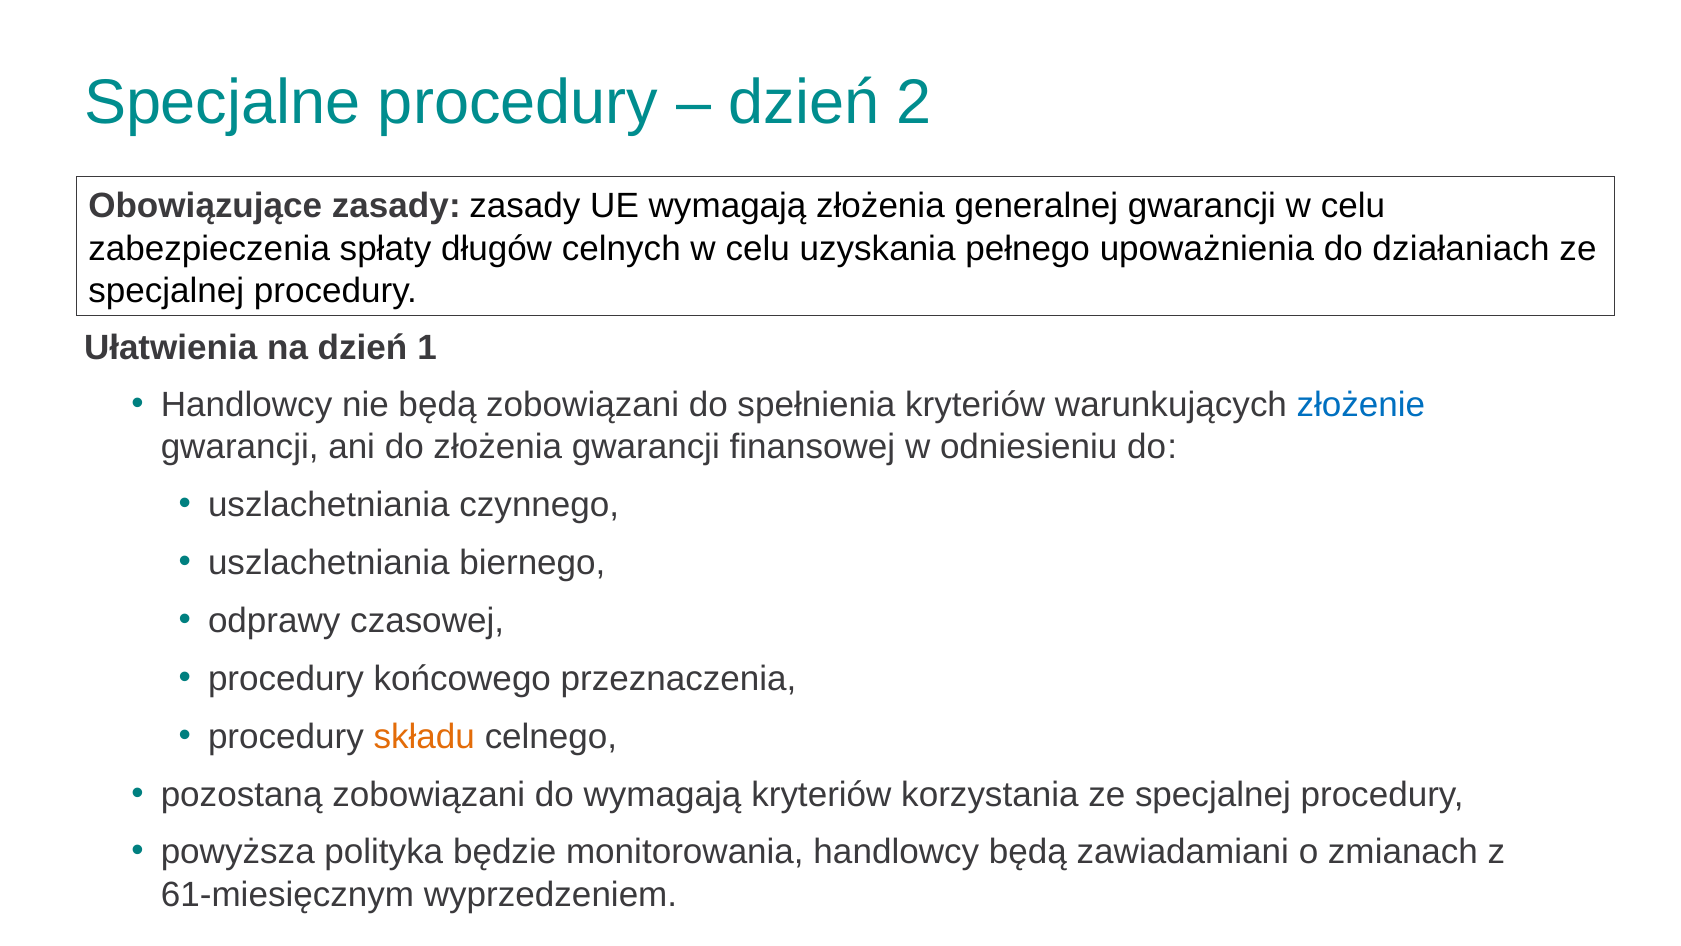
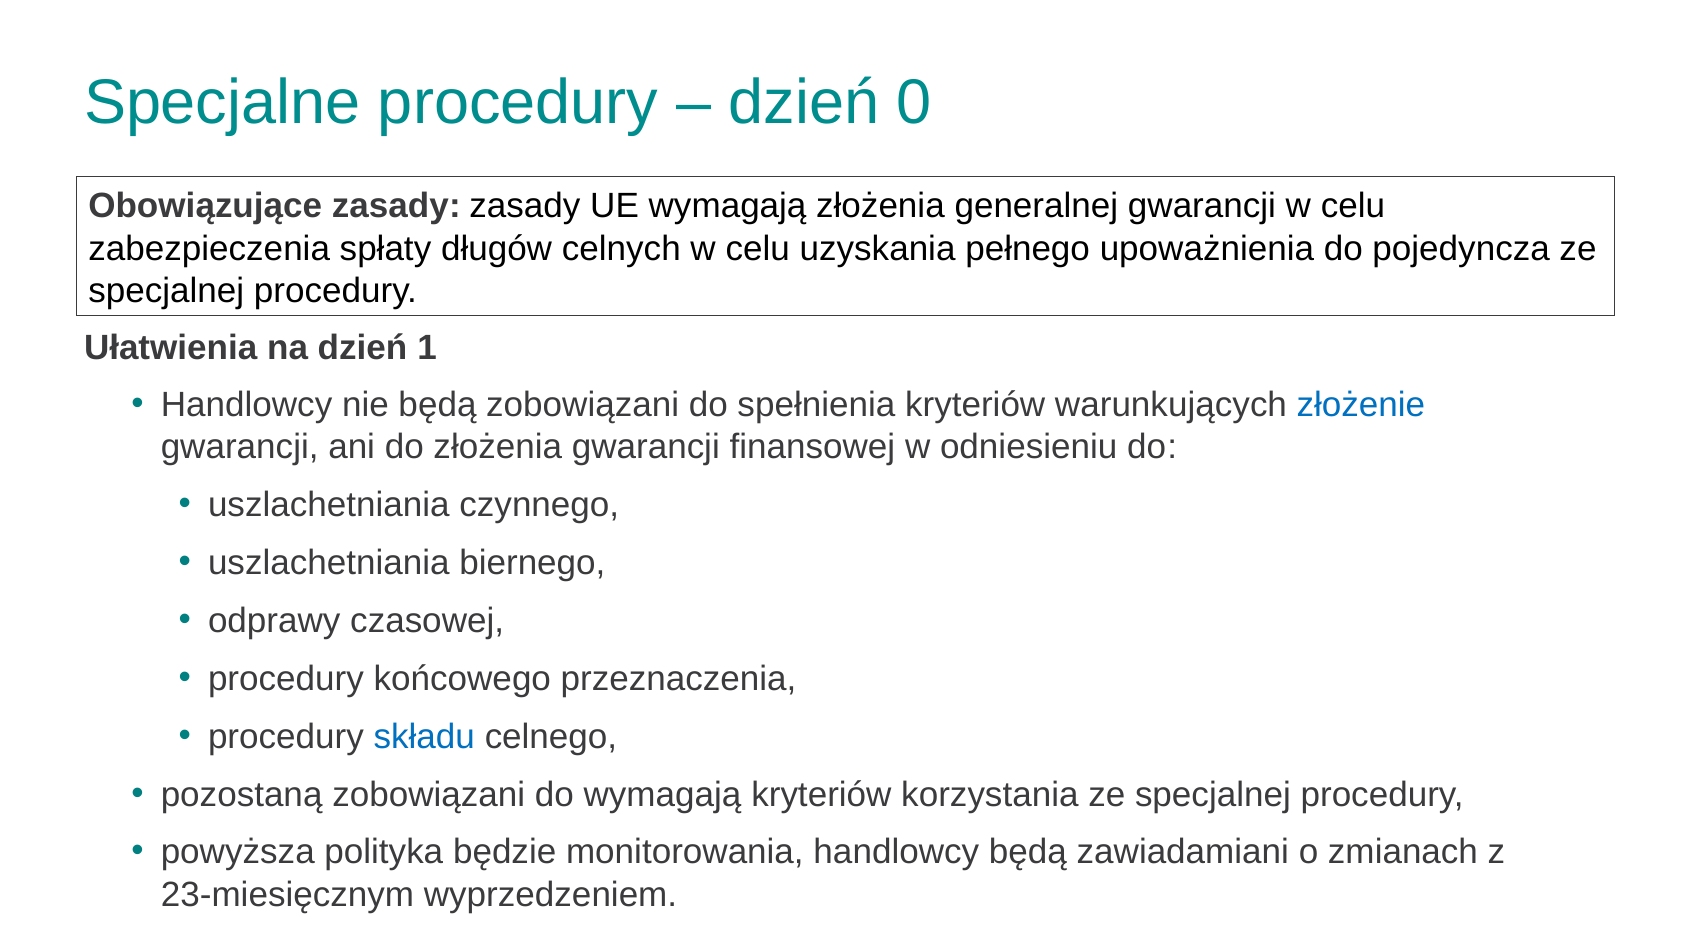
2: 2 -> 0
działaniach: działaniach -> pojedyncza
składu colour: orange -> blue
61-miesięcznym: 61-miesięcznym -> 23-miesięcznym
